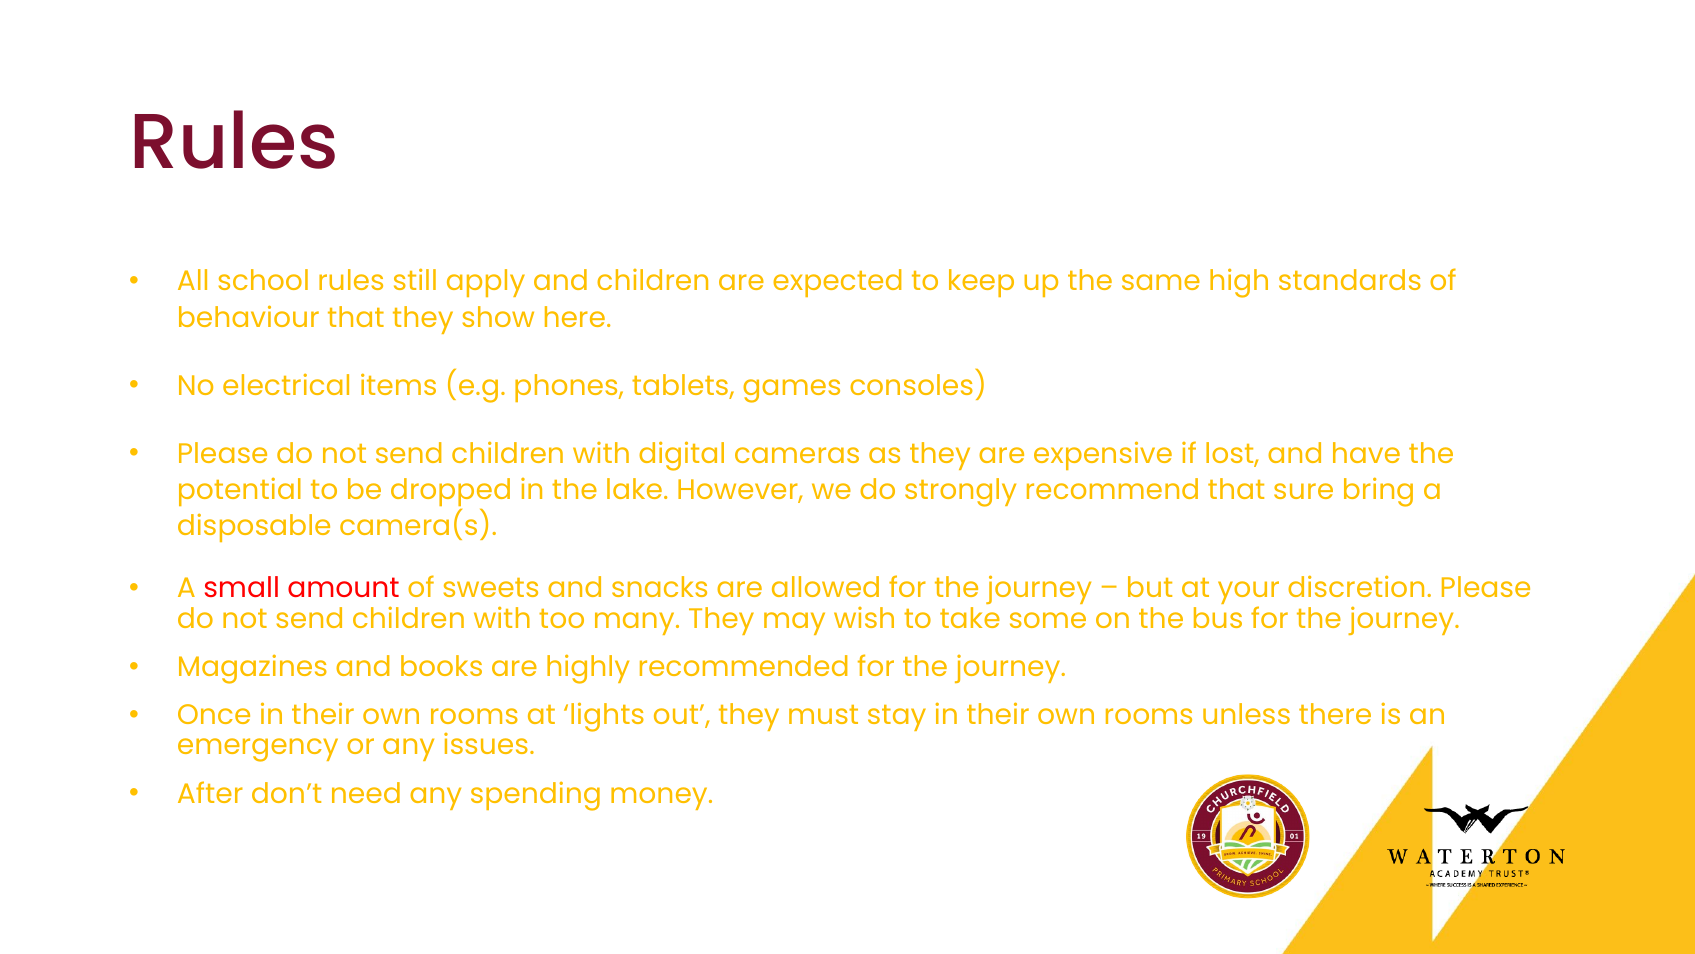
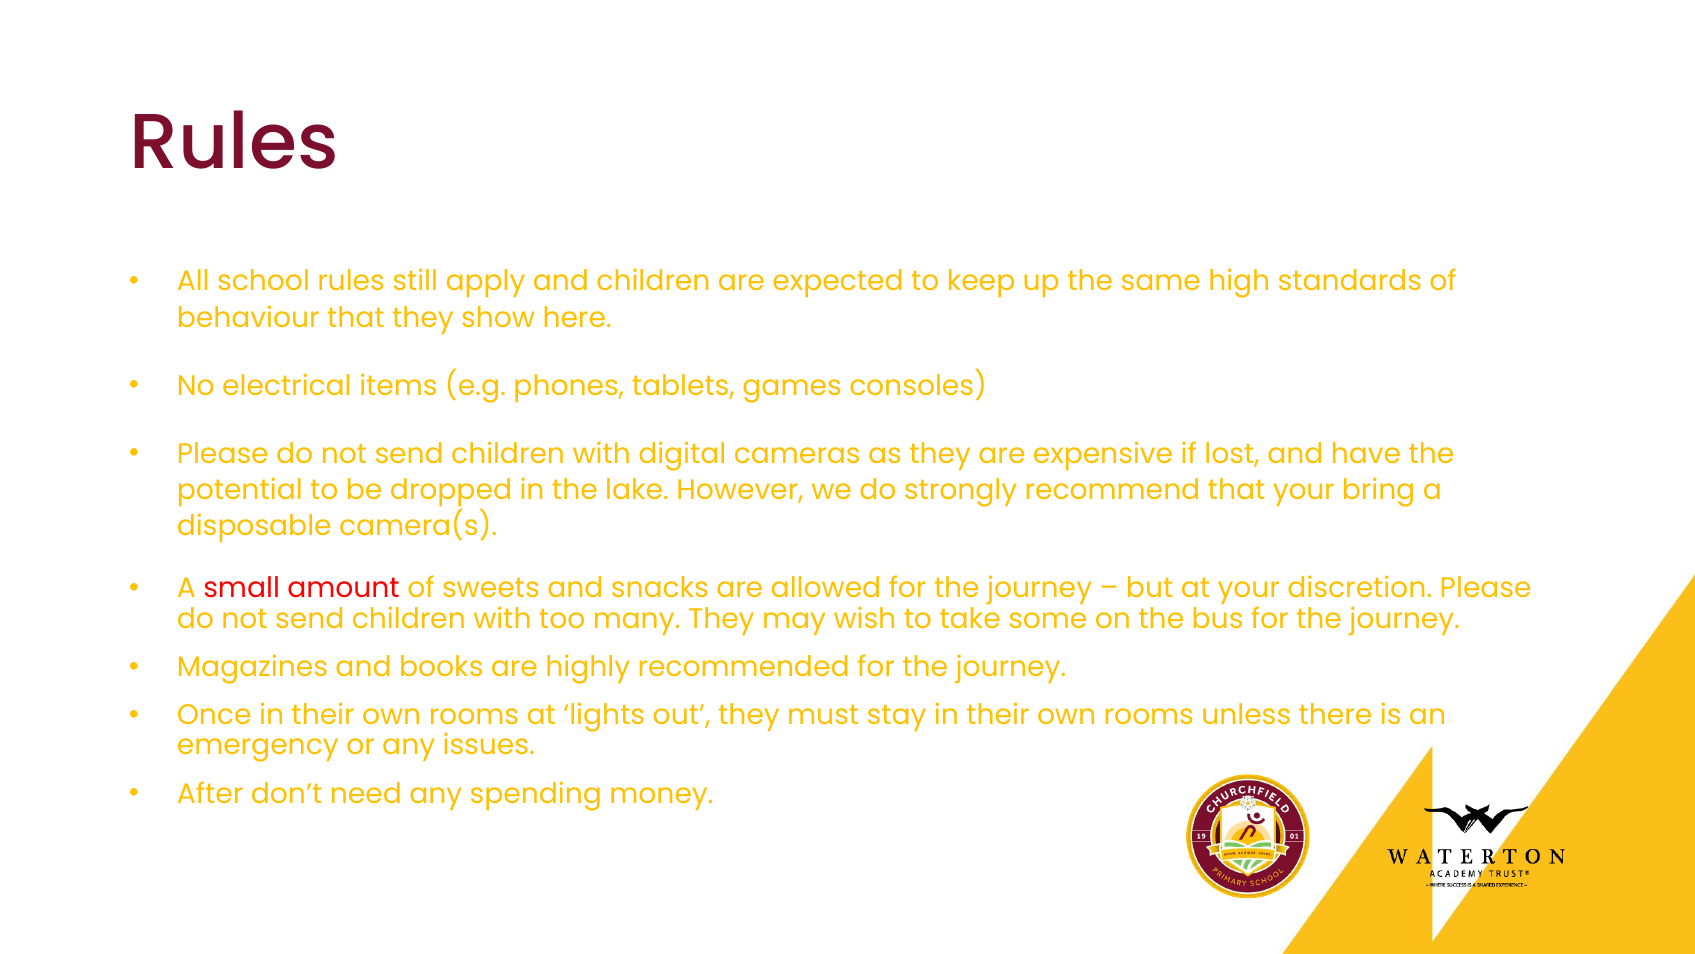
that sure: sure -> your
